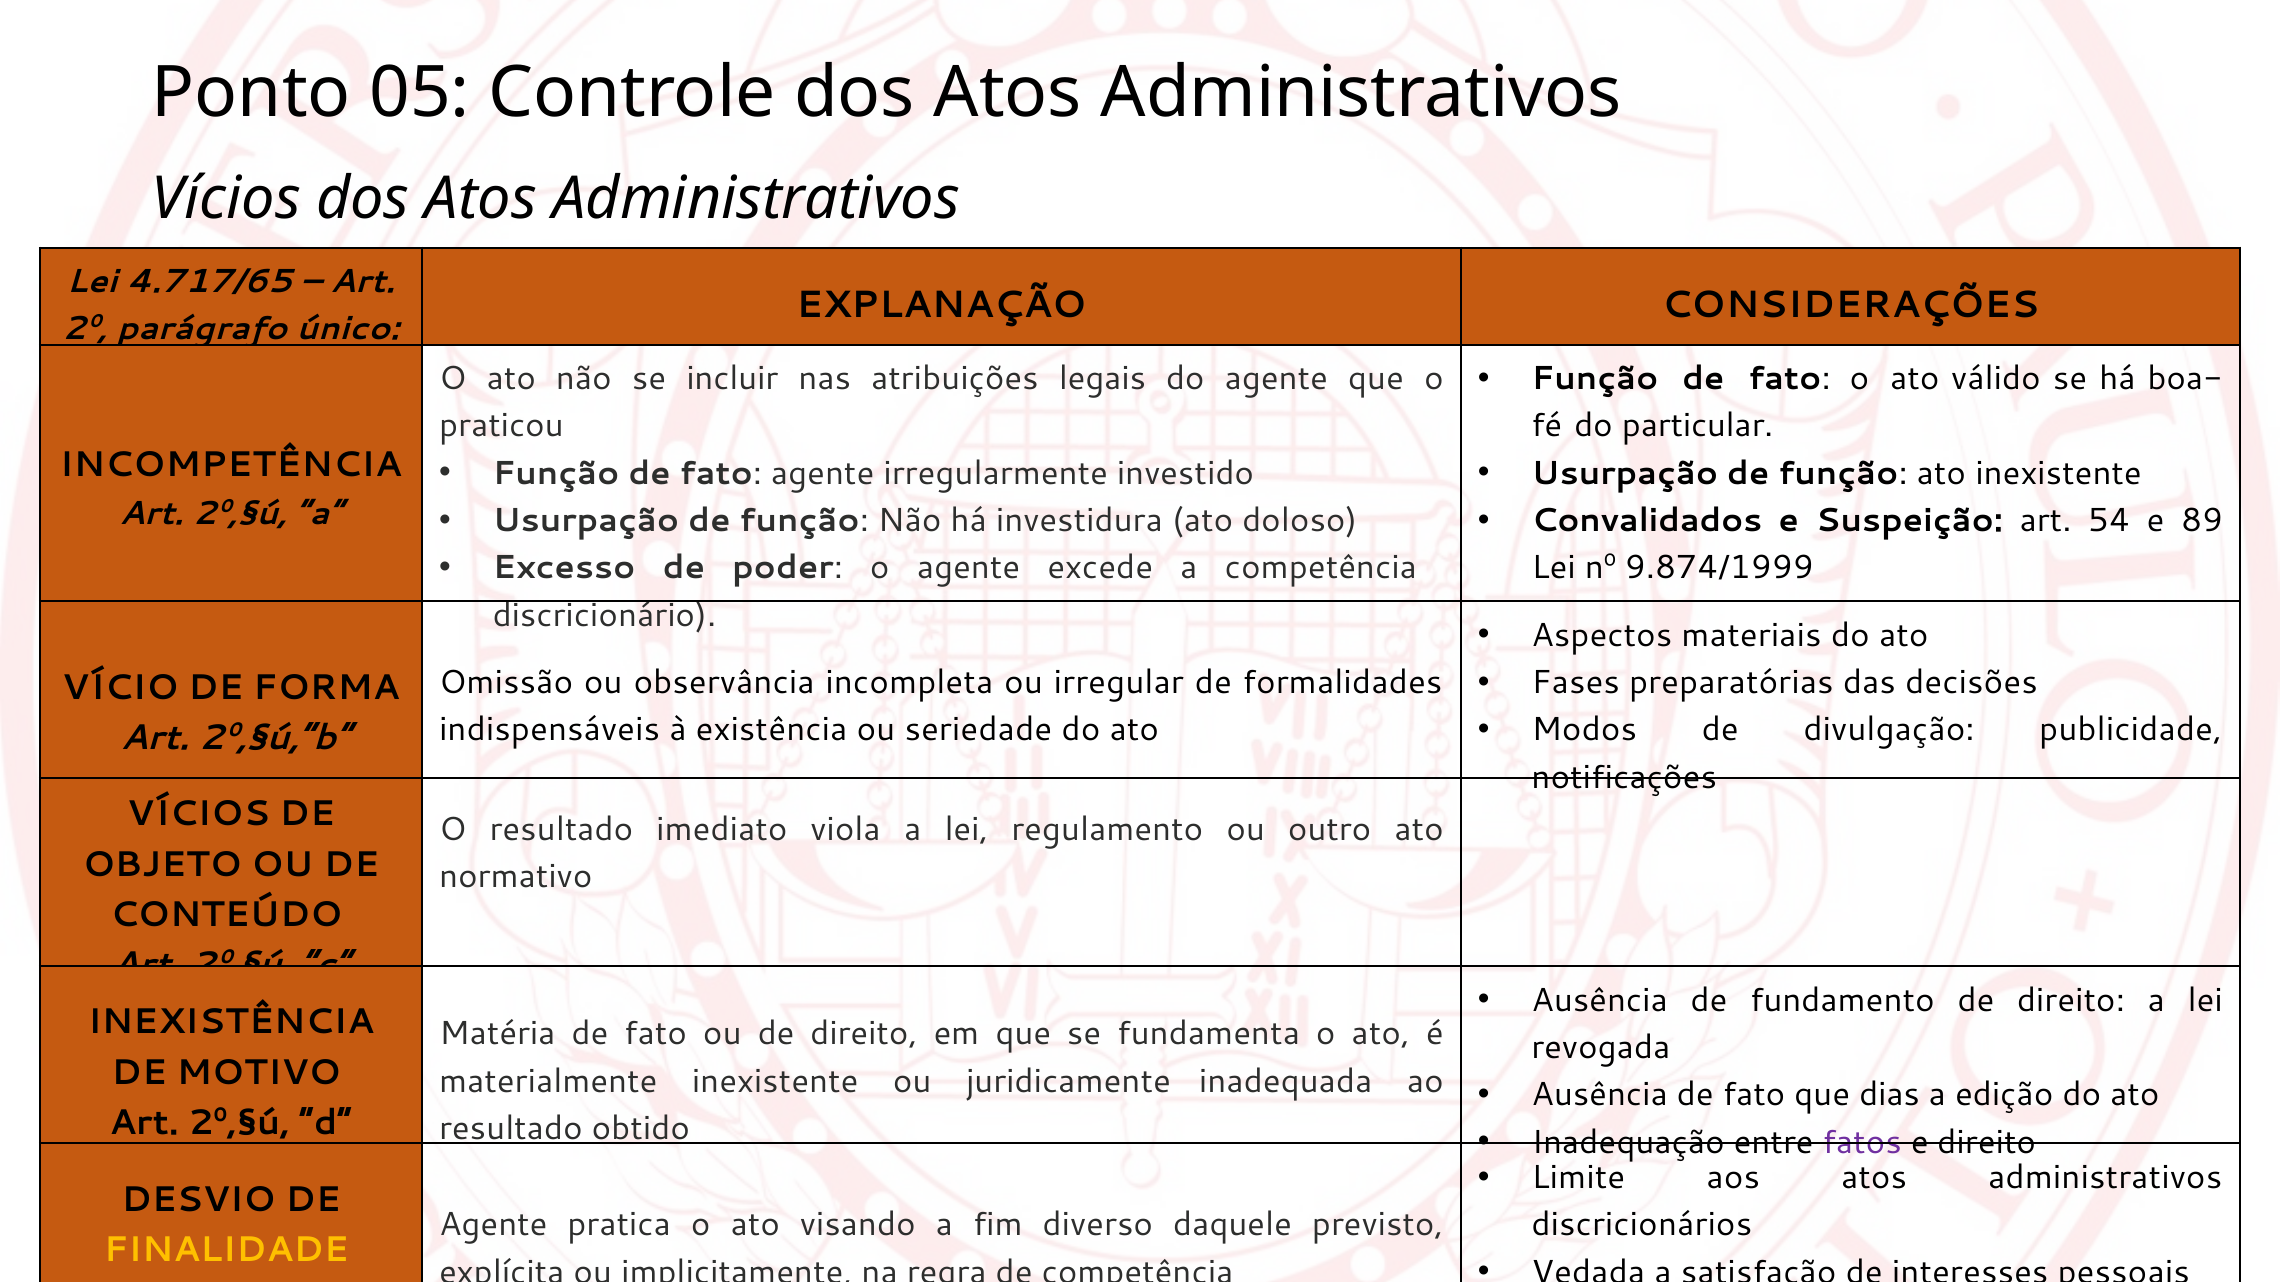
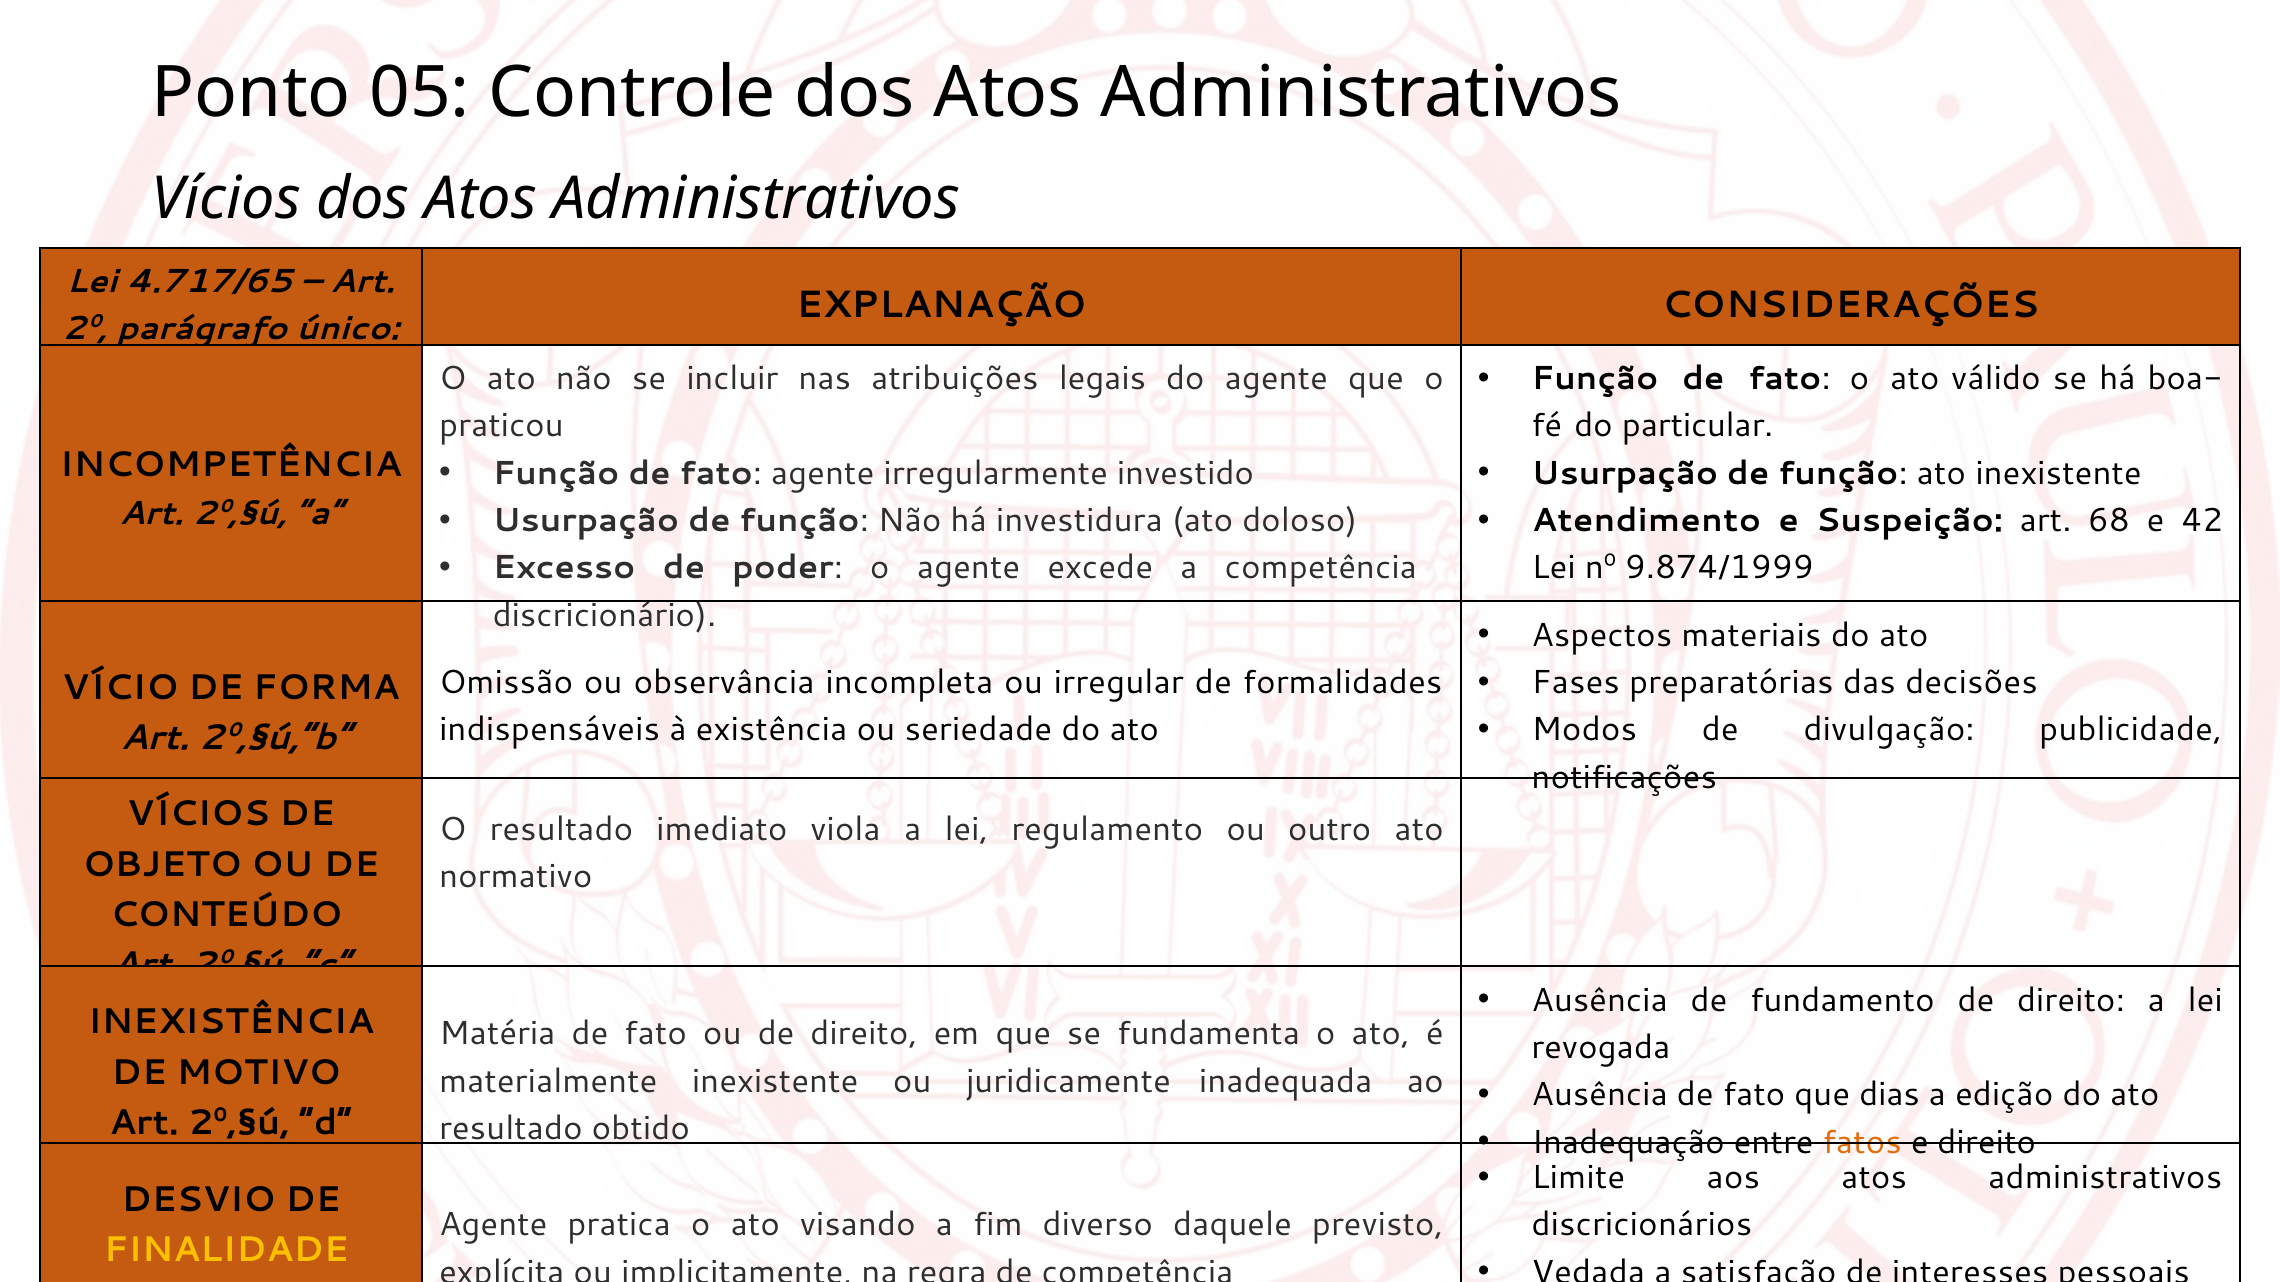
Convalidados: Convalidados -> Atendimento
54: 54 -> 68
89: 89 -> 42
fatos colour: purple -> orange
